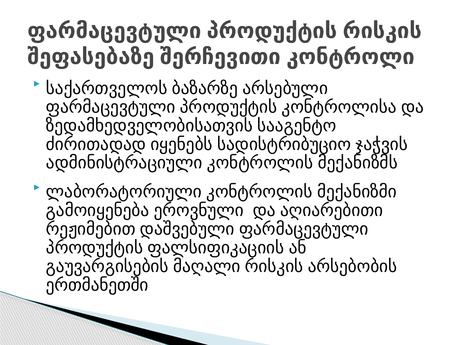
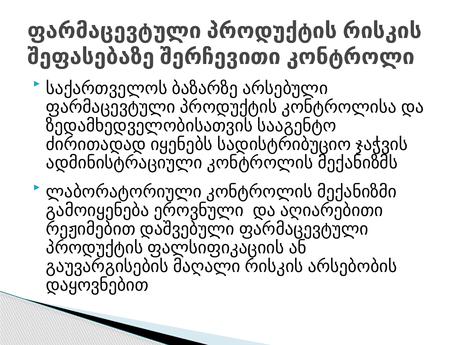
ერთმანეთში: ერთმანეთში -> დაყოვნებით
